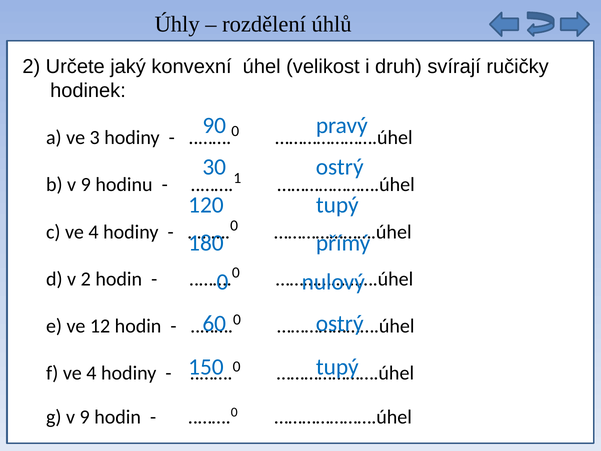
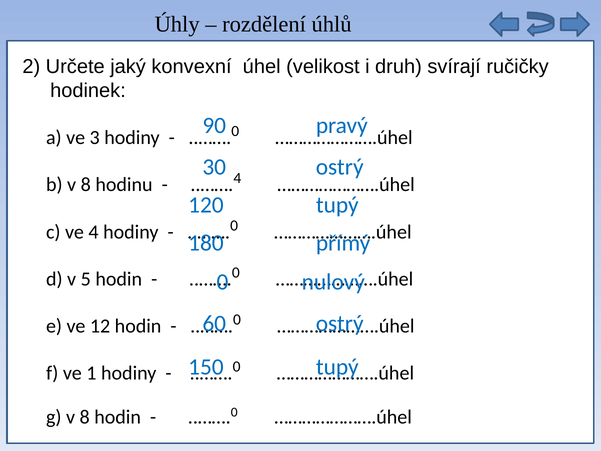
b v 9: 9 -> 8
1 at (237, 178): 1 -> 4
v 2: 2 -> 5
f ve 4: 4 -> 1
g v 9: 9 -> 8
